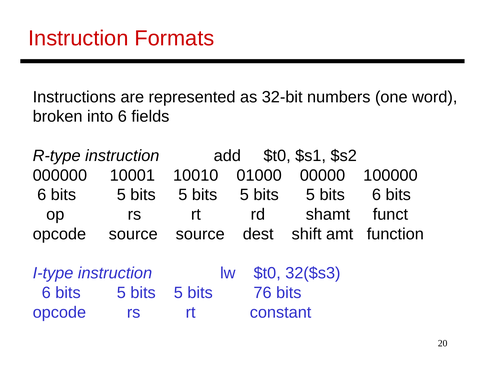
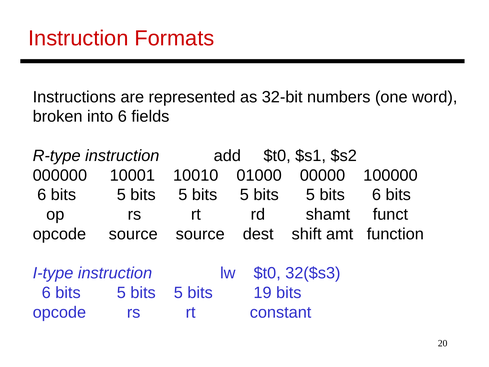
76: 76 -> 19
